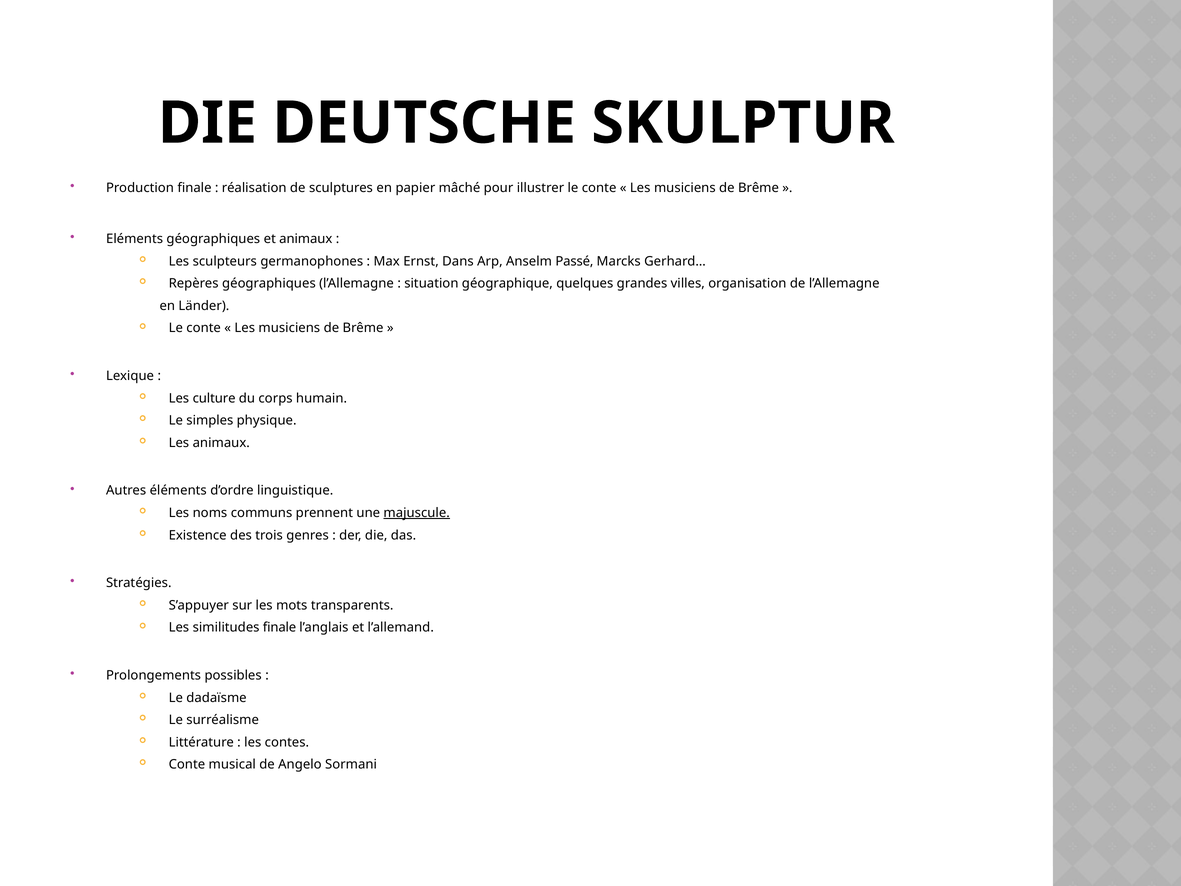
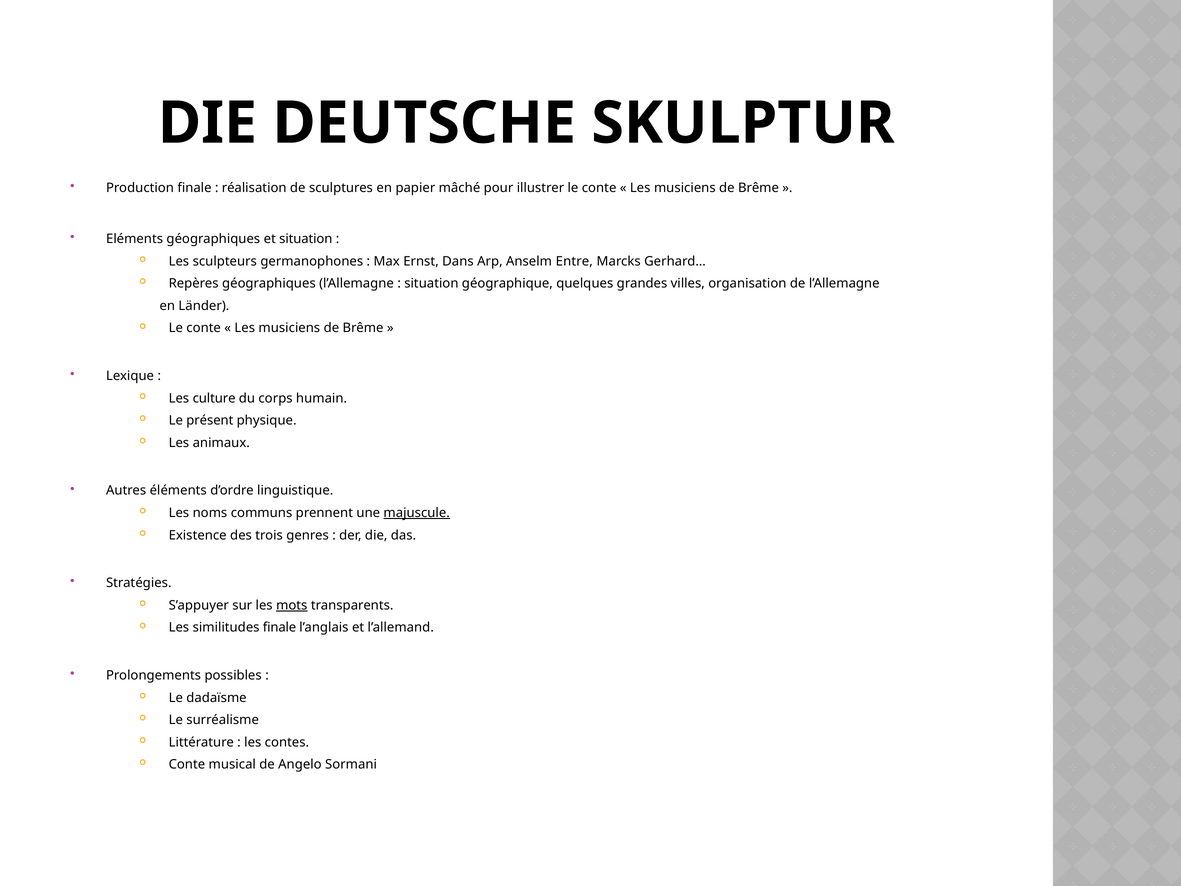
et animaux: animaux -> situation
Passé: Passé -> Entre
simples: simples -> présent
mots underline: none -> present
